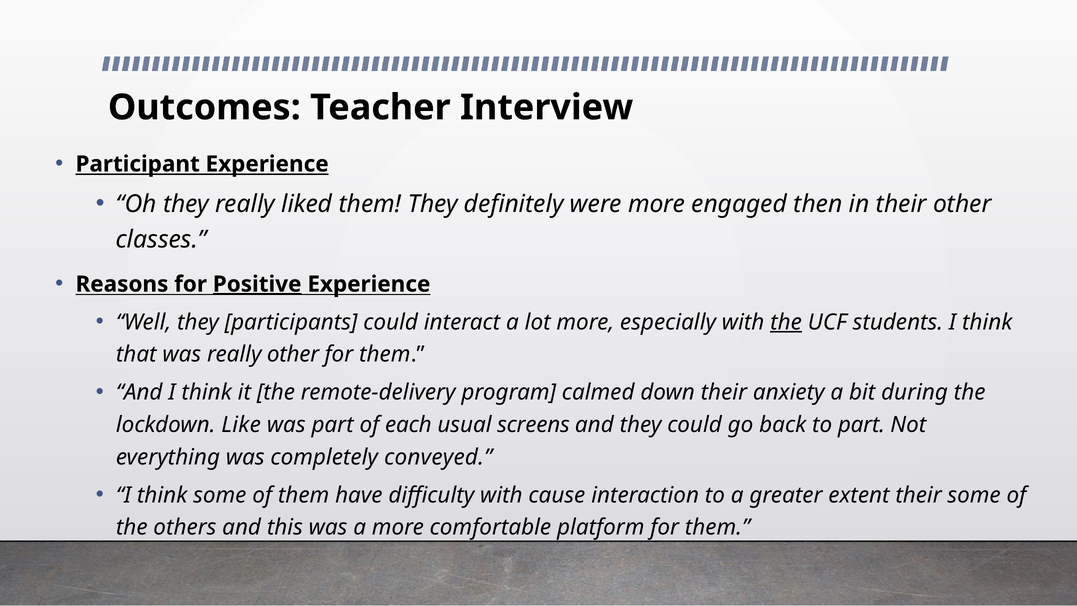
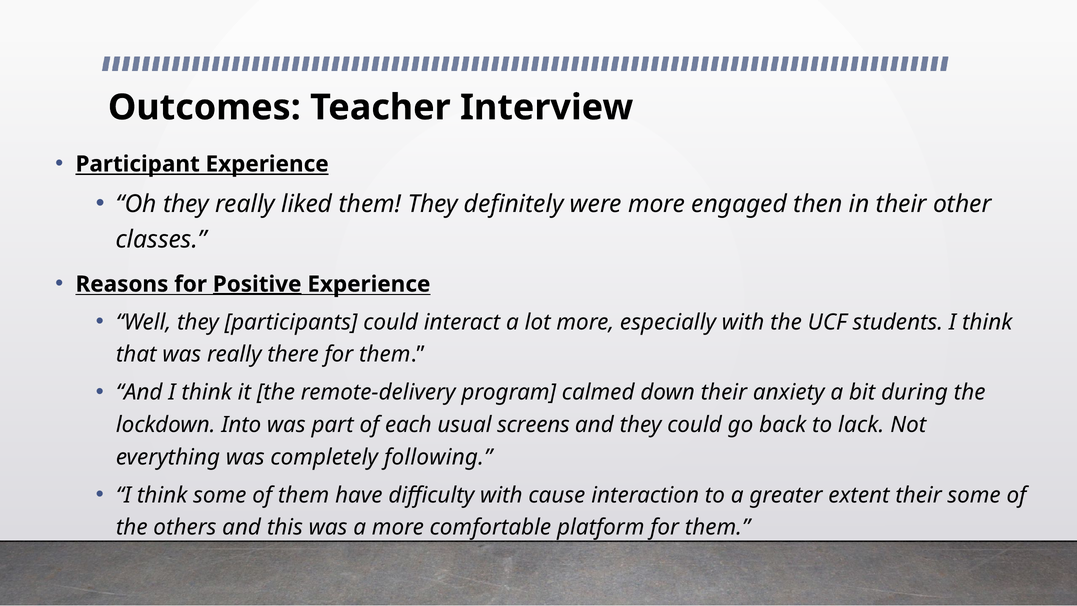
the at (786, 322) underline: present -> none
really other: other -> there
Like: Like -> Into
to part: part -> lack
conveyed: conveyed -> following
